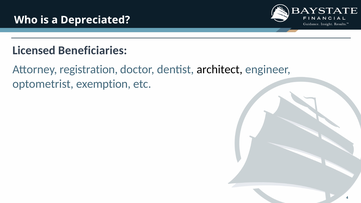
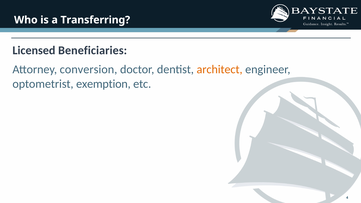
Depreciated: Depreciated -> Transferring
registration: registration -> conversion
architect colour: black -> orange
